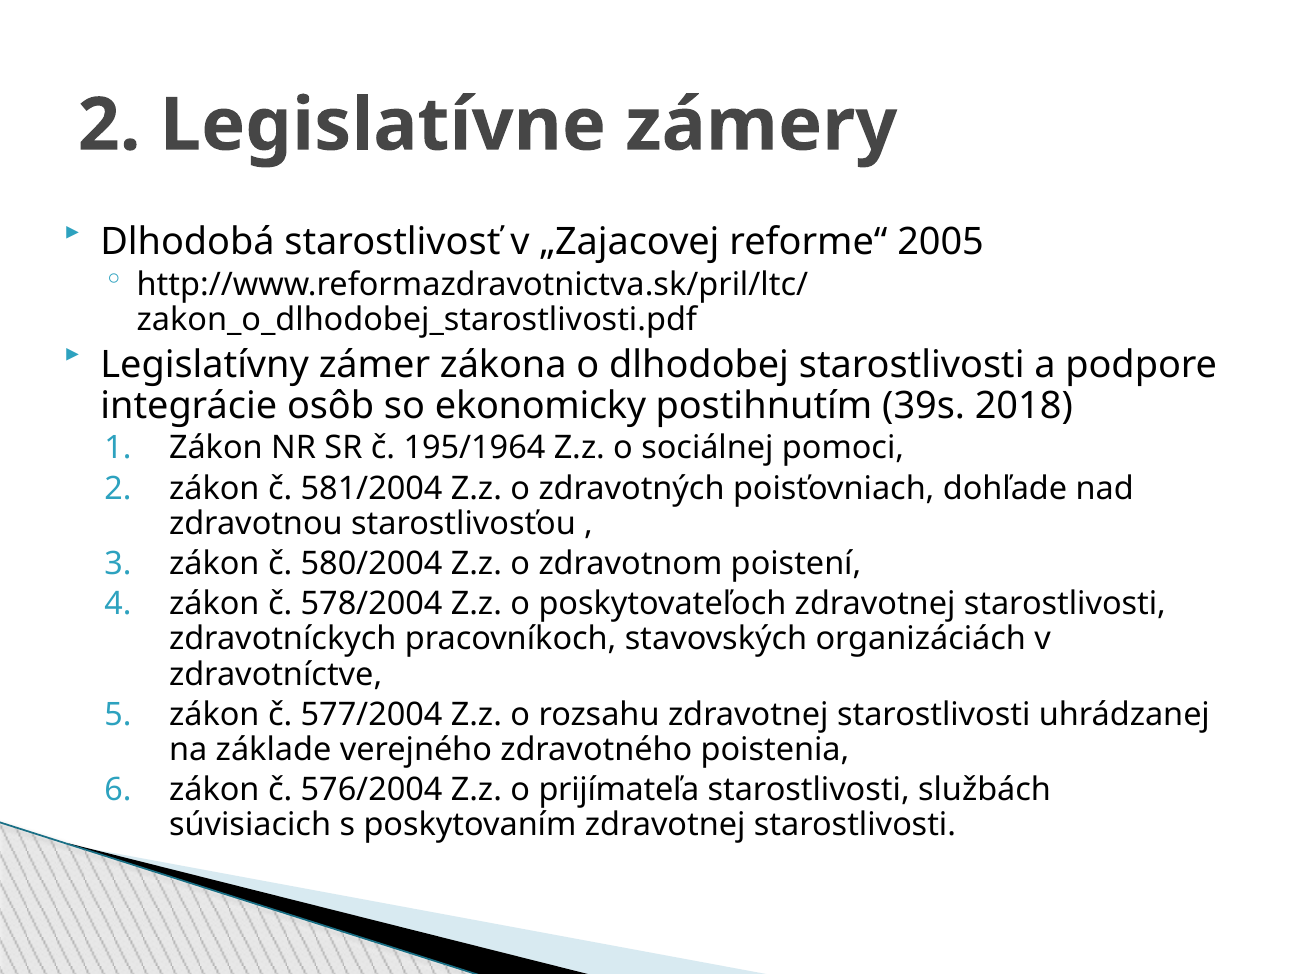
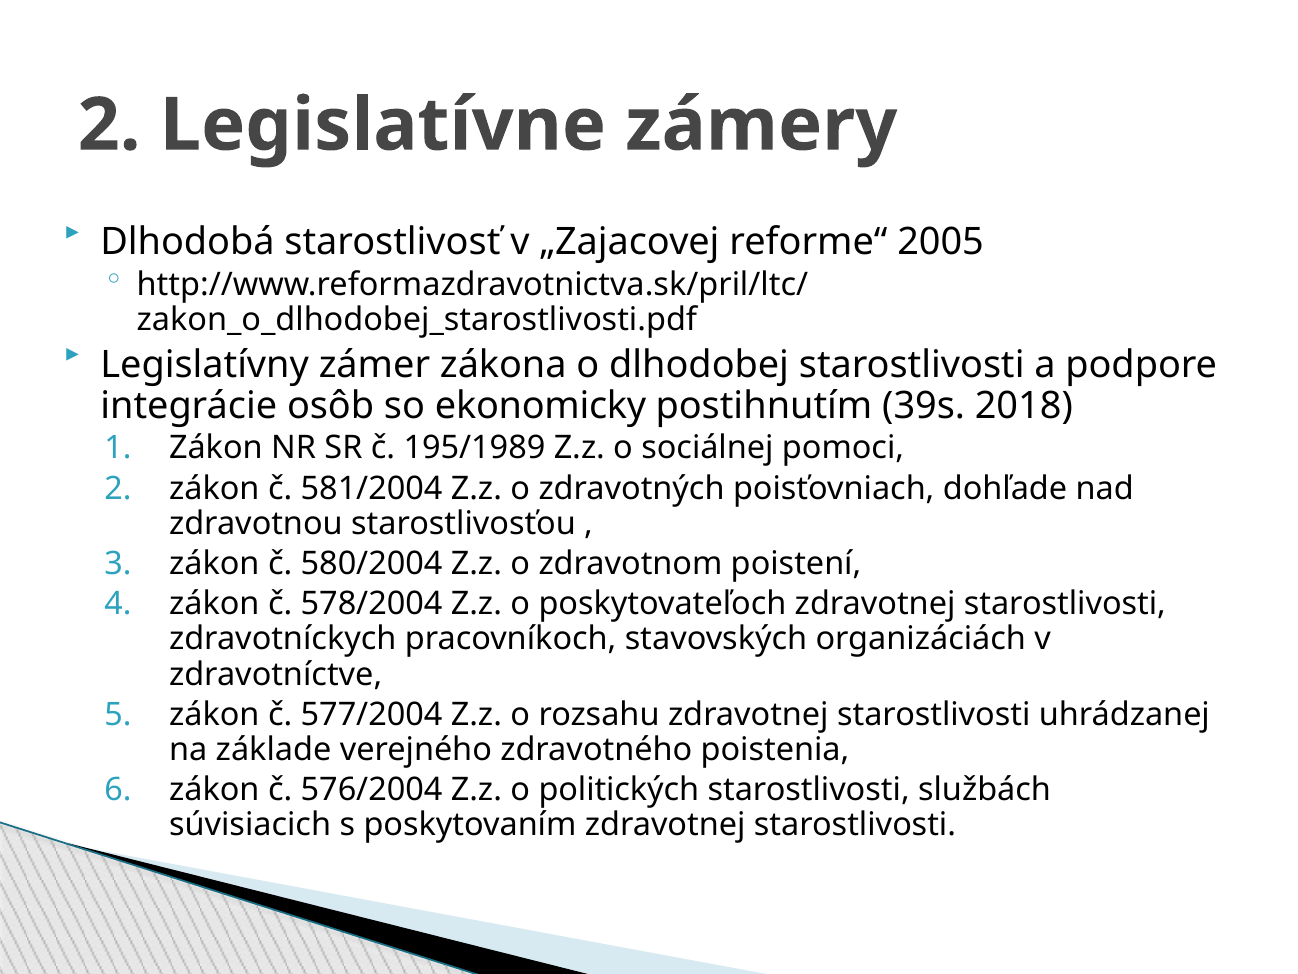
195/1964: 195/1964 -> 195/1989
prijímateľa: prijímateľa -> politických
